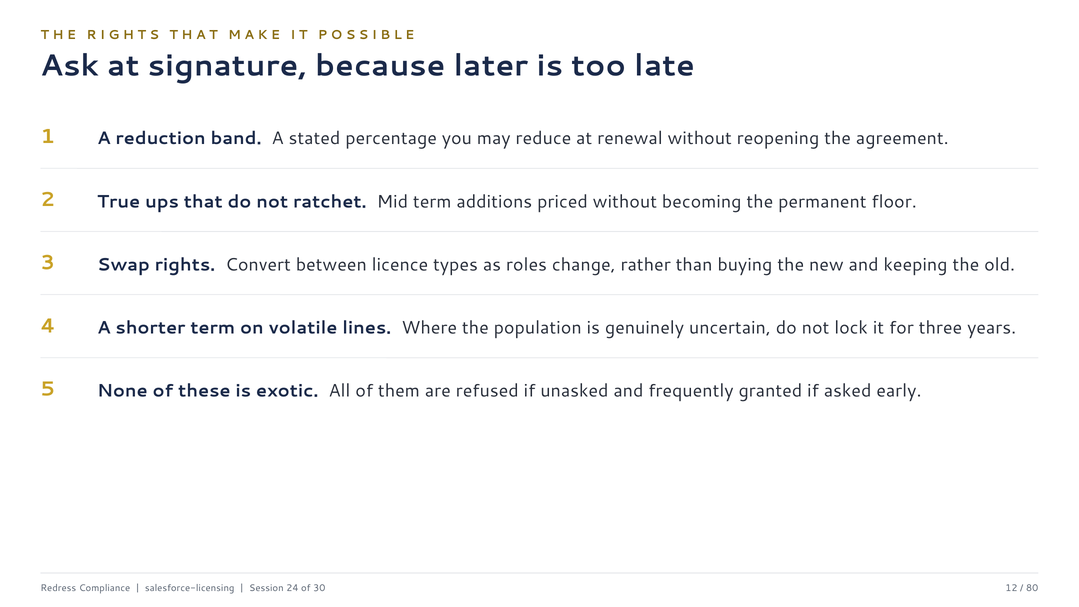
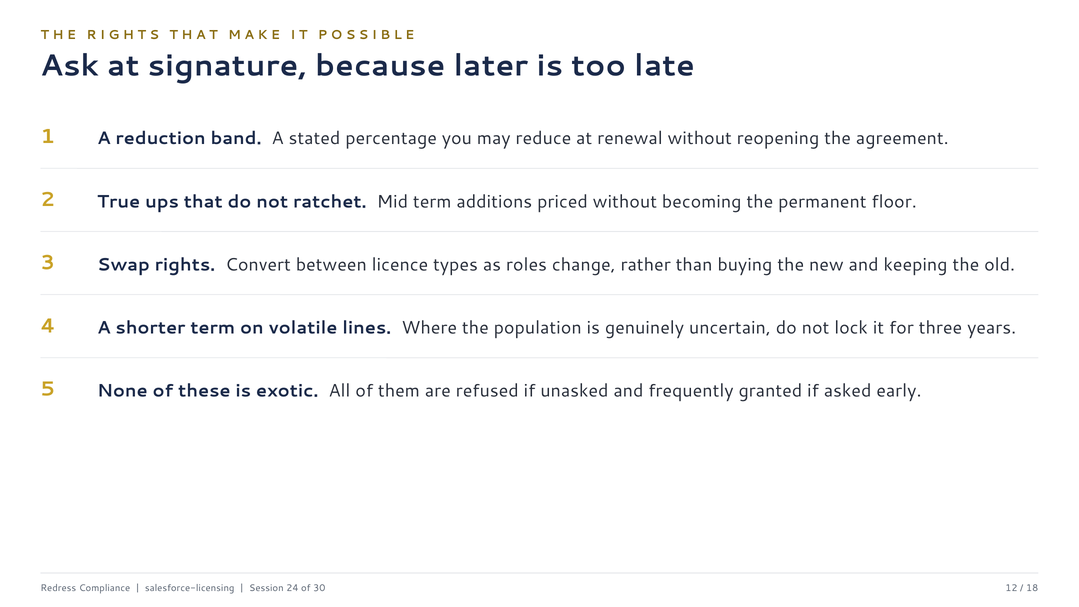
80: 80 -> 18
